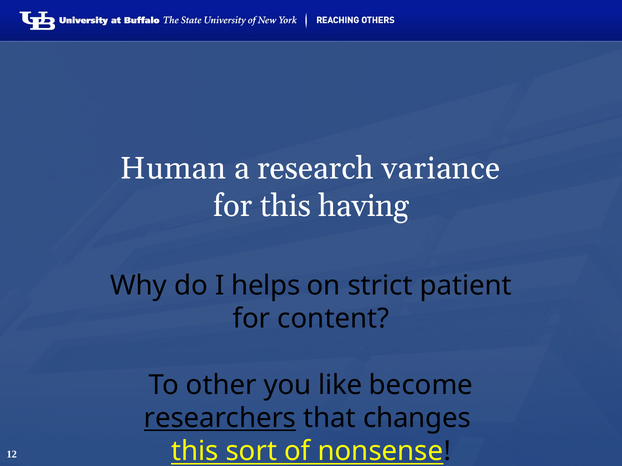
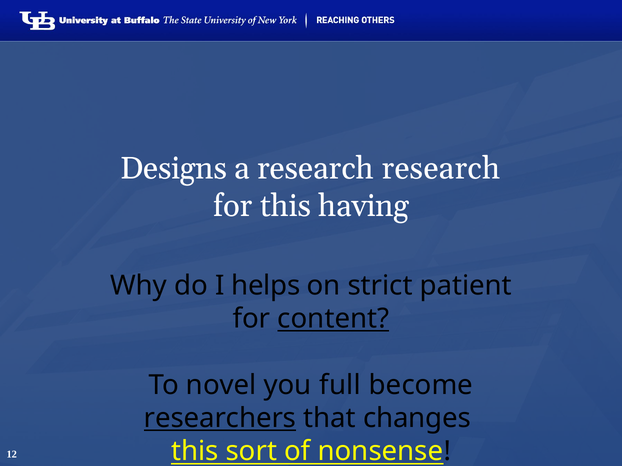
Human: Human -> Designs
research variance: variance -> research
content underline: none -> present
other: other -> novel
like: like -> full
